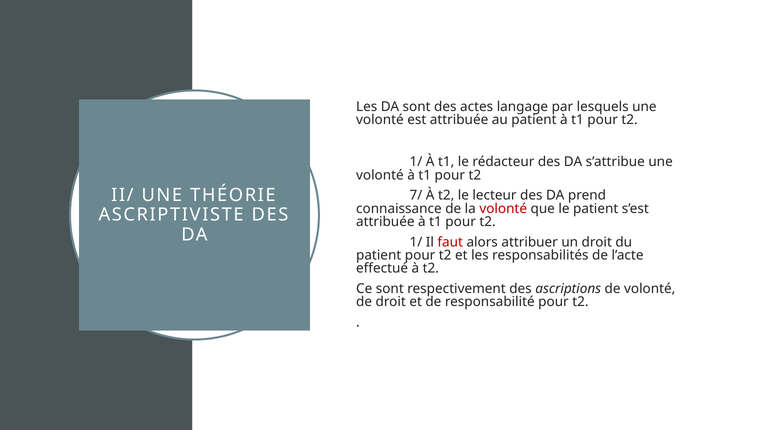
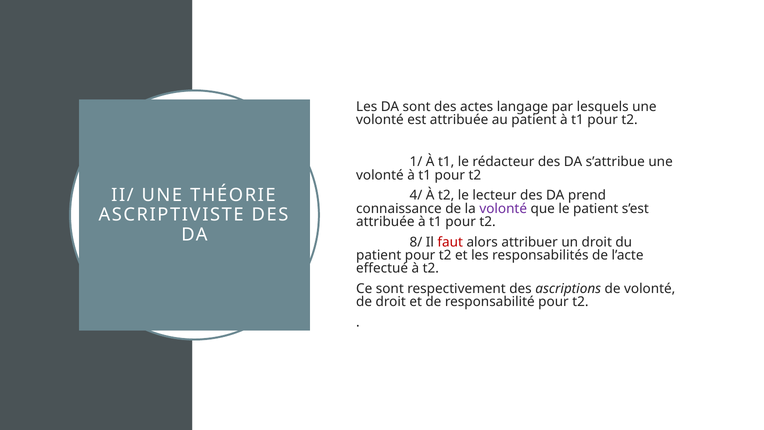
7/: 7/ -> 4/
volonté at (503, 209) colour: red -> purple
1/ at (416, 242): 1/ -> 8/
